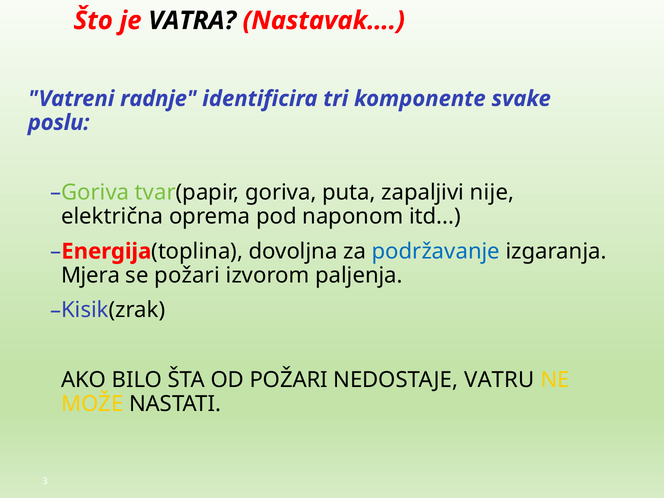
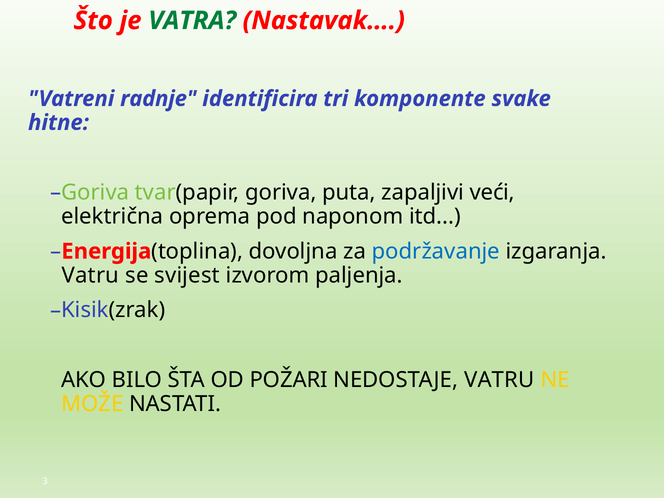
VATRA colour: black -> green
poslu: poslu -> hitne
nije: nije -> veći
Mjera at (91, 275): Mjera -> Vatru
se požari: požari -> svijest
